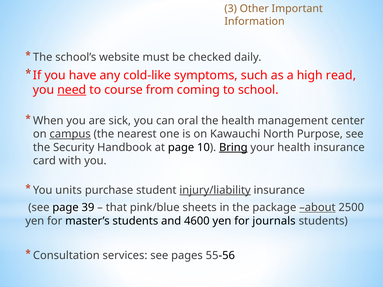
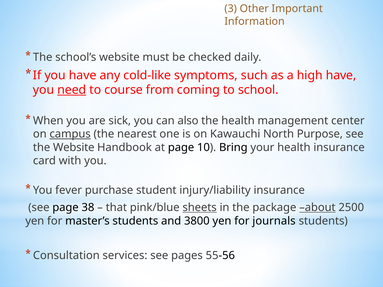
high read: read -> have
oral: oral -> also
the Security: Security -> Website
Bring underline: present -> none
units: units -> fever
injury/liability underline: present -> none
39: 39 -> 38
sheets underline: none -> present
4600: 4600 -> 3800
